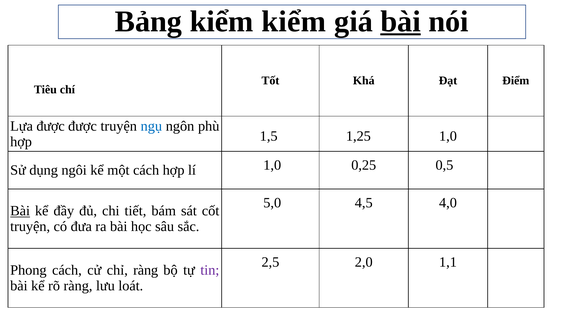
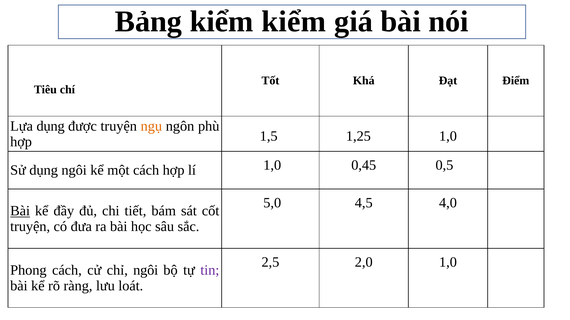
bài at (401, 21) underline: present -> none
Lựa được: được -> dụng
ngụ colour: blue -> orange
0,25: 0,25 -> 0,45
2,0 1,1: 1,1 -> 1,0
chỉ ràng: ràng -> ngôi
